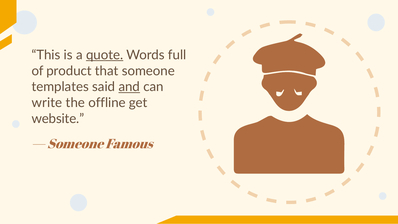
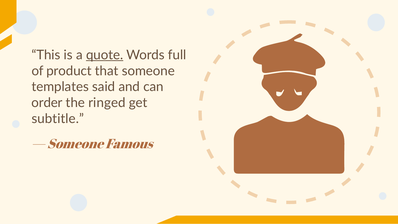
and underline: present -> none
write: write -> order
offline: offline -> ringed
website: website -> subtitle
